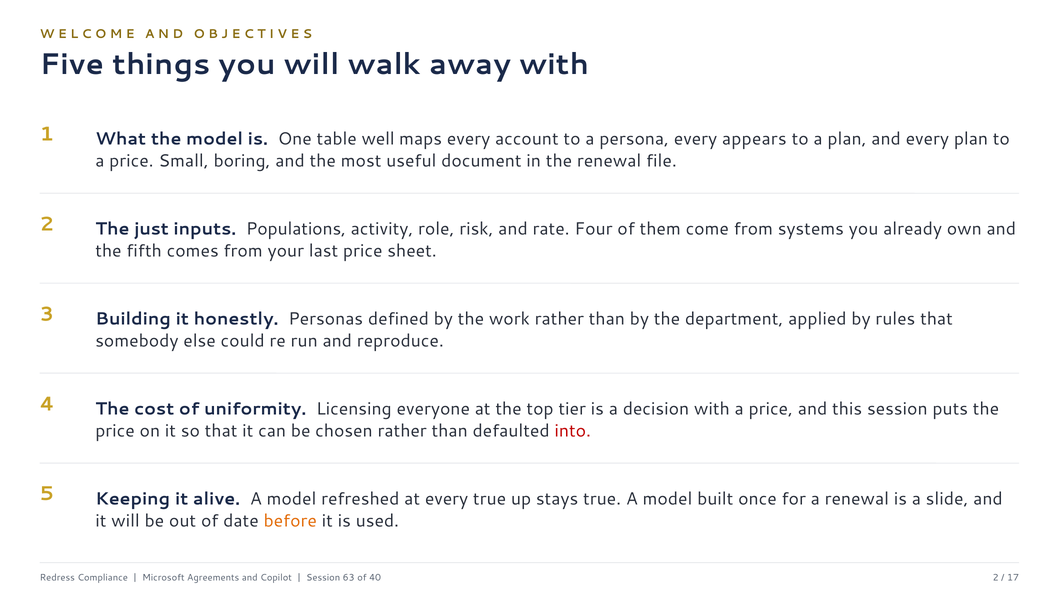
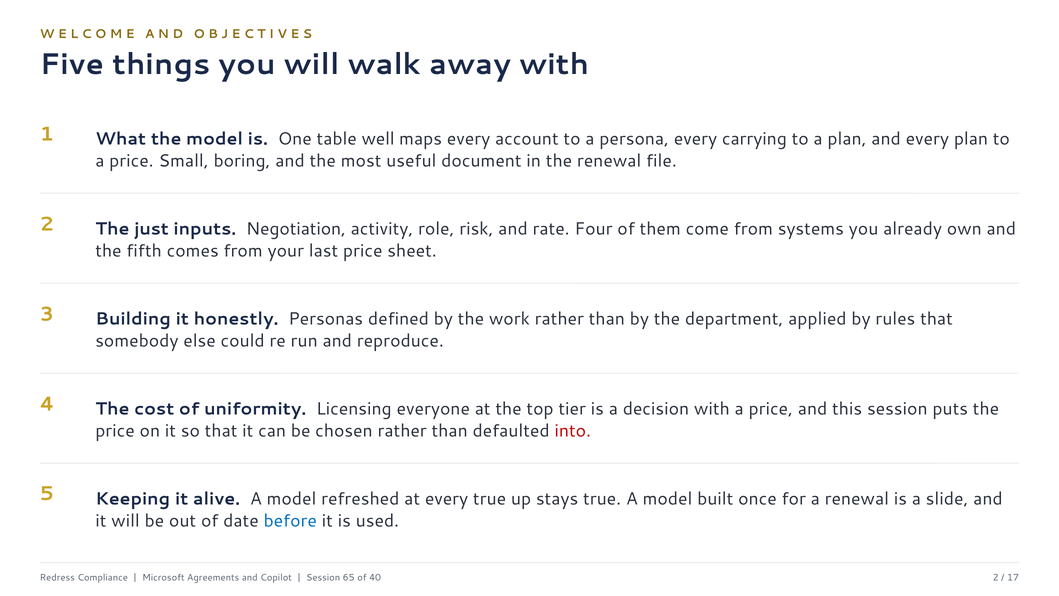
appears: appears -> carrying
Populations: Populations -> Negotiation
before colour: orange -> blue
63: 63 -> 65
